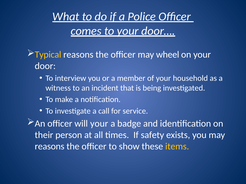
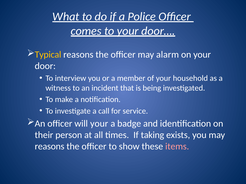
wheel: wheel -> alarm
safety: safety -> taking
items colour: yellow -> pink
